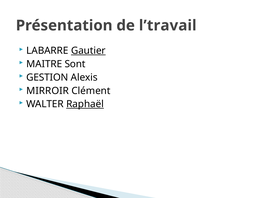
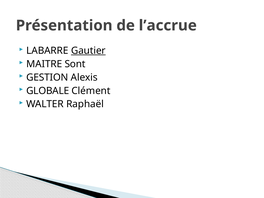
l’travail: l’travail -> l’accrue
MIRROIR: MIRROIR -> GLOBALE
Raphaël underline: present -> none
